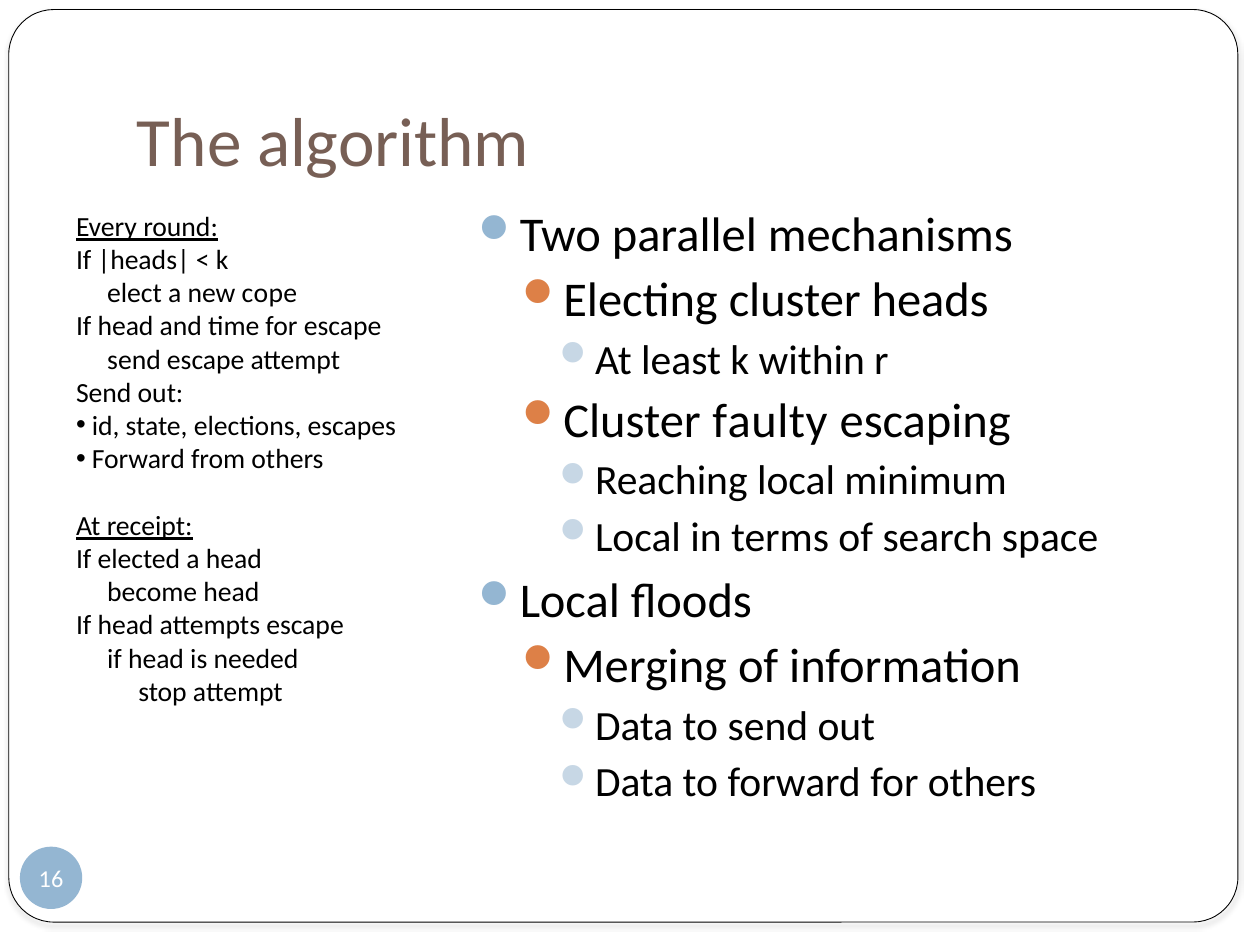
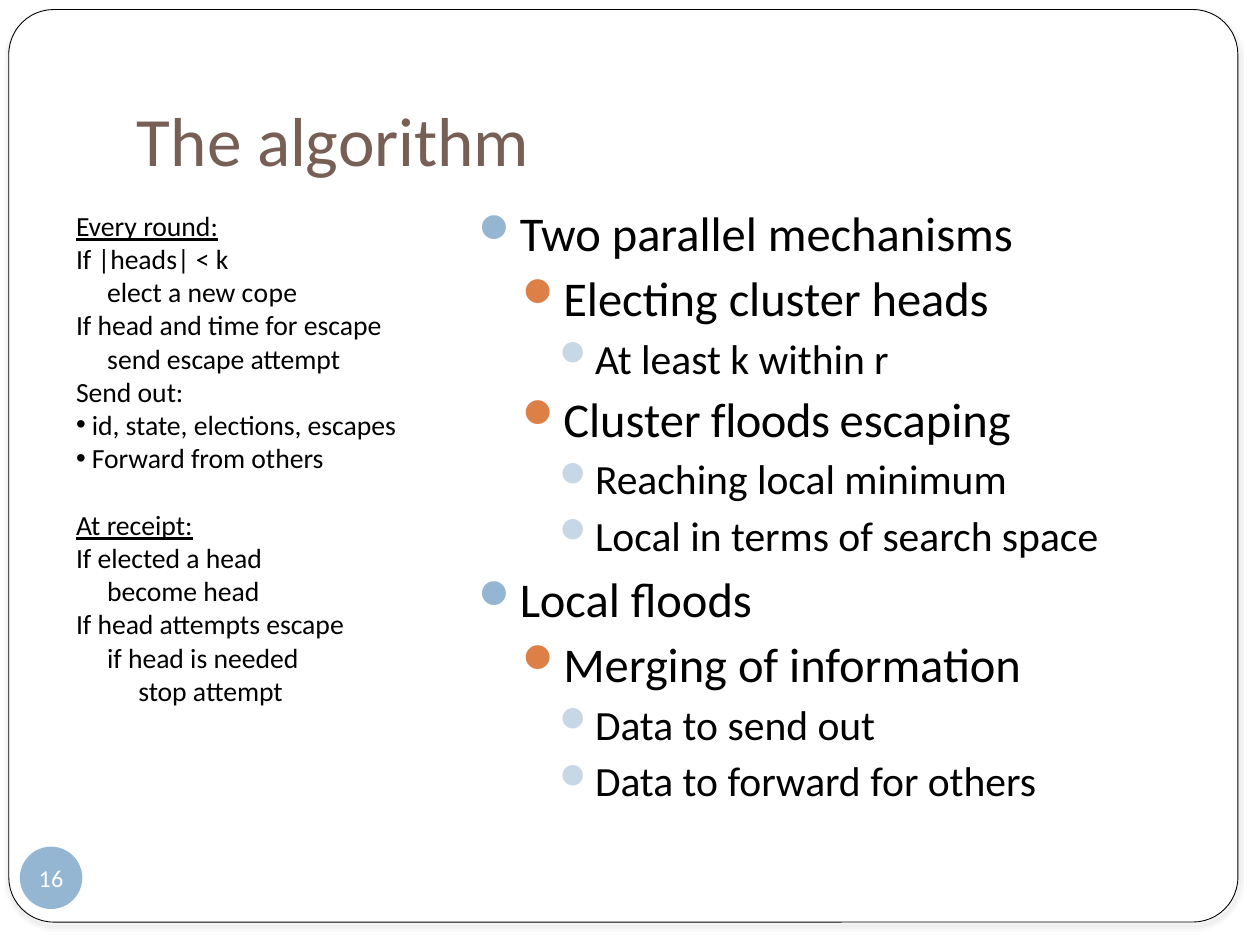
faulty at (770, 421): faulty -> floods
